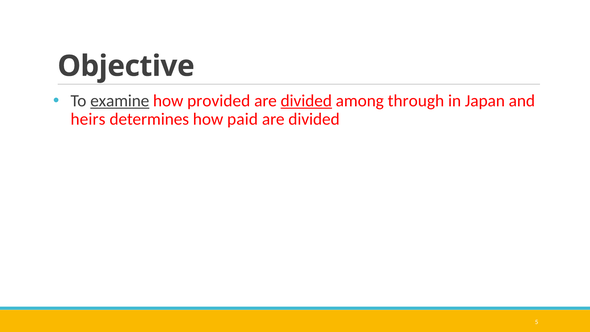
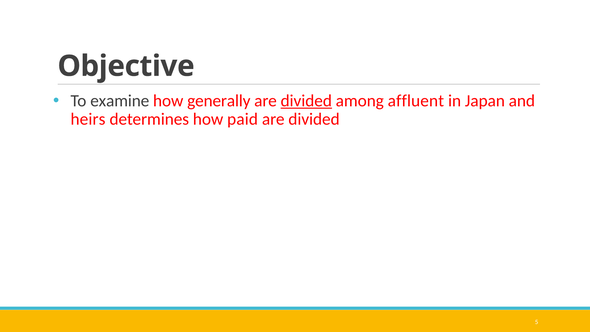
examine underline: present -> none
provided: provided -> generally
through: through -> affluent
